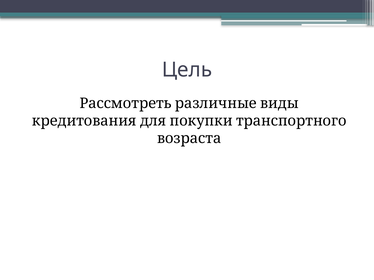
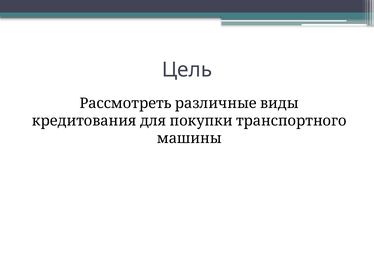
возраста: возраста -> машины
